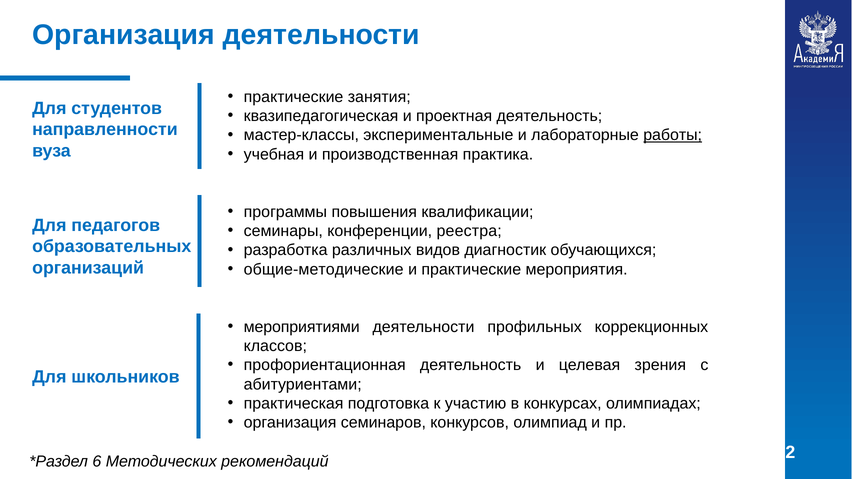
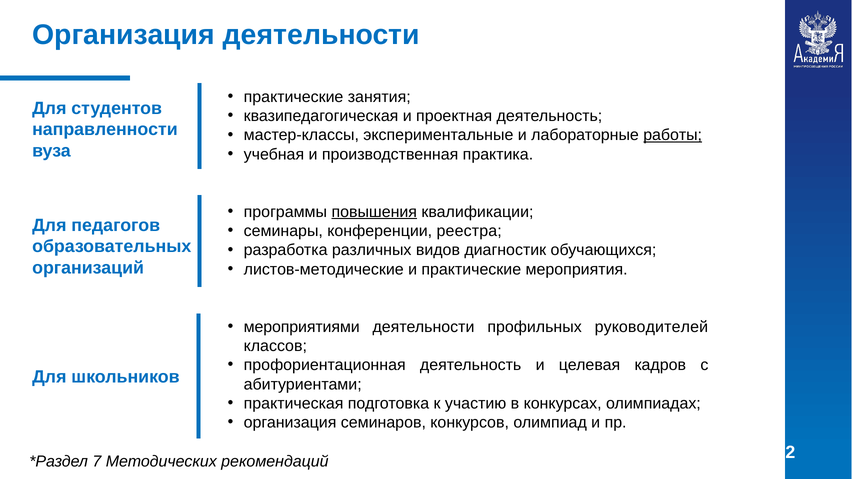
повышения underline: none -> present
общие-методические: общие-методические -> листов-методические
коррекционных: коррекционных -> руководителей
зрения: зрения -> кадров
6: 6 -> 7
